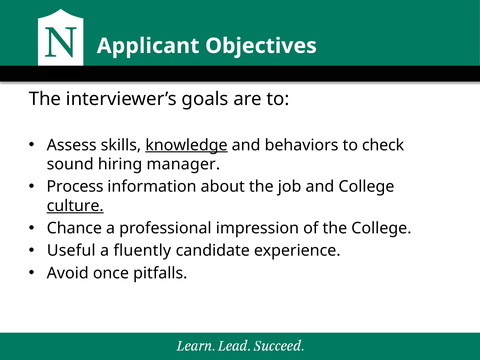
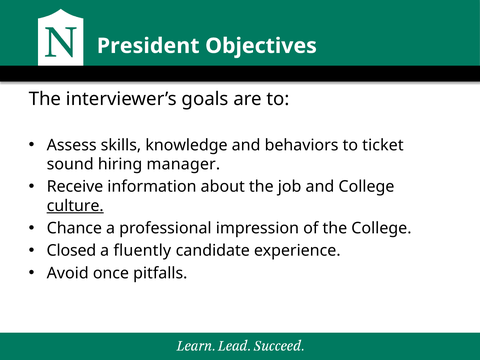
Applicant: Applicant -> President
knowledge underline: present -> none
check: check -> ticket
Process: Process -> Receive
Useful: Useful -> Closed
